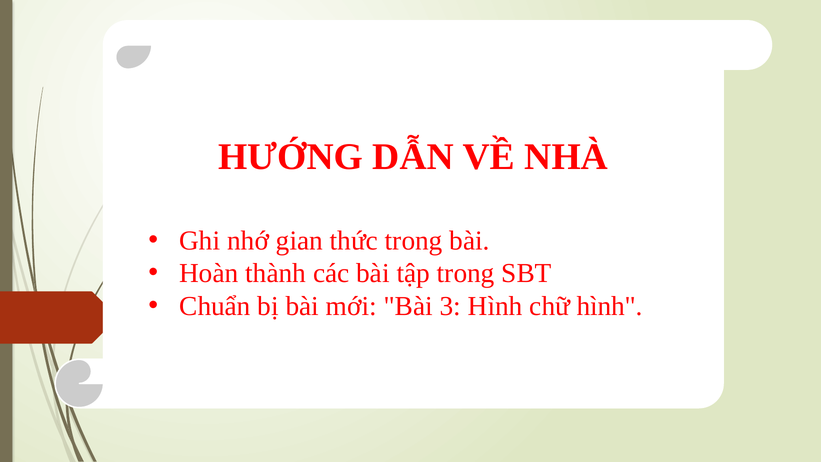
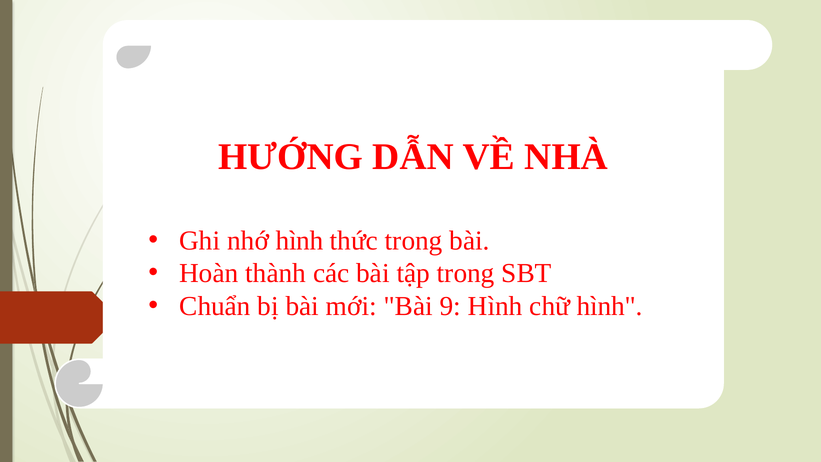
nhớ gian: gian -> hình
3: 3 -> 9
